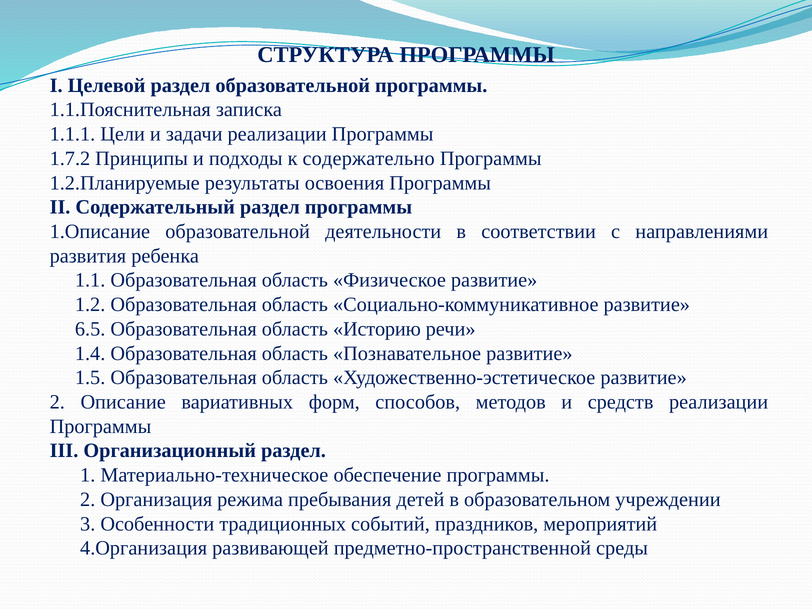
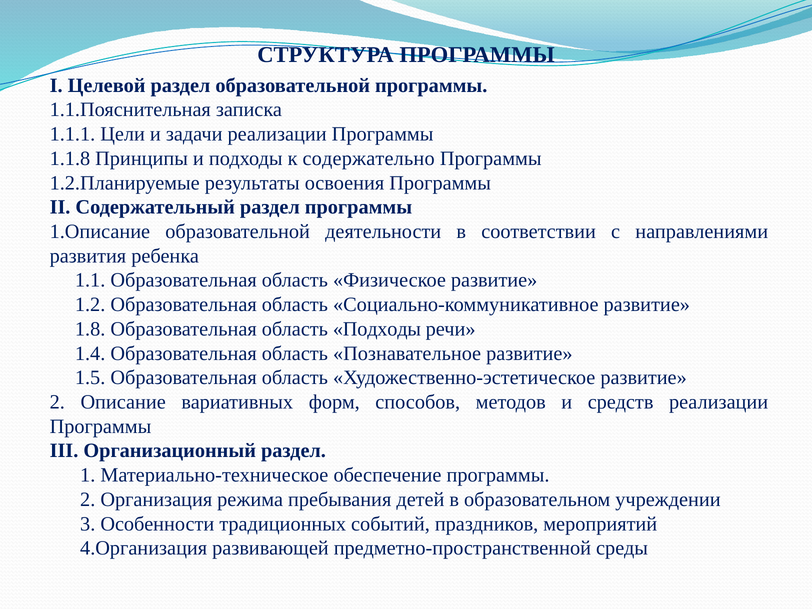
1.7.2: 1.7.2 -> 1.1.8
6.5: 6.5 -> 1.8
область Историю: Историю -> Подходы
